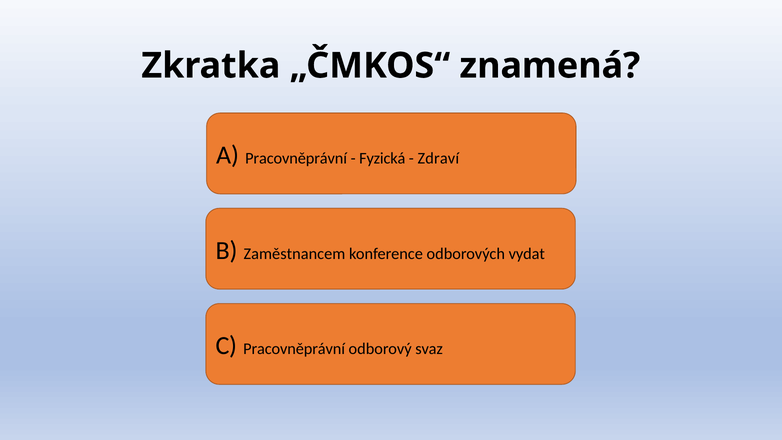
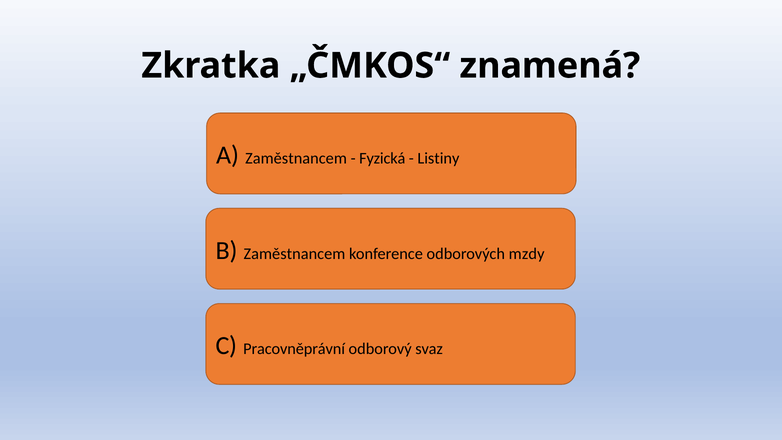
A Pracovněprávní: Pracovněprávní -> Zaměstnancem
Zdraví: Zdraví -> Listiny
vydat: vydat -> mzdy
